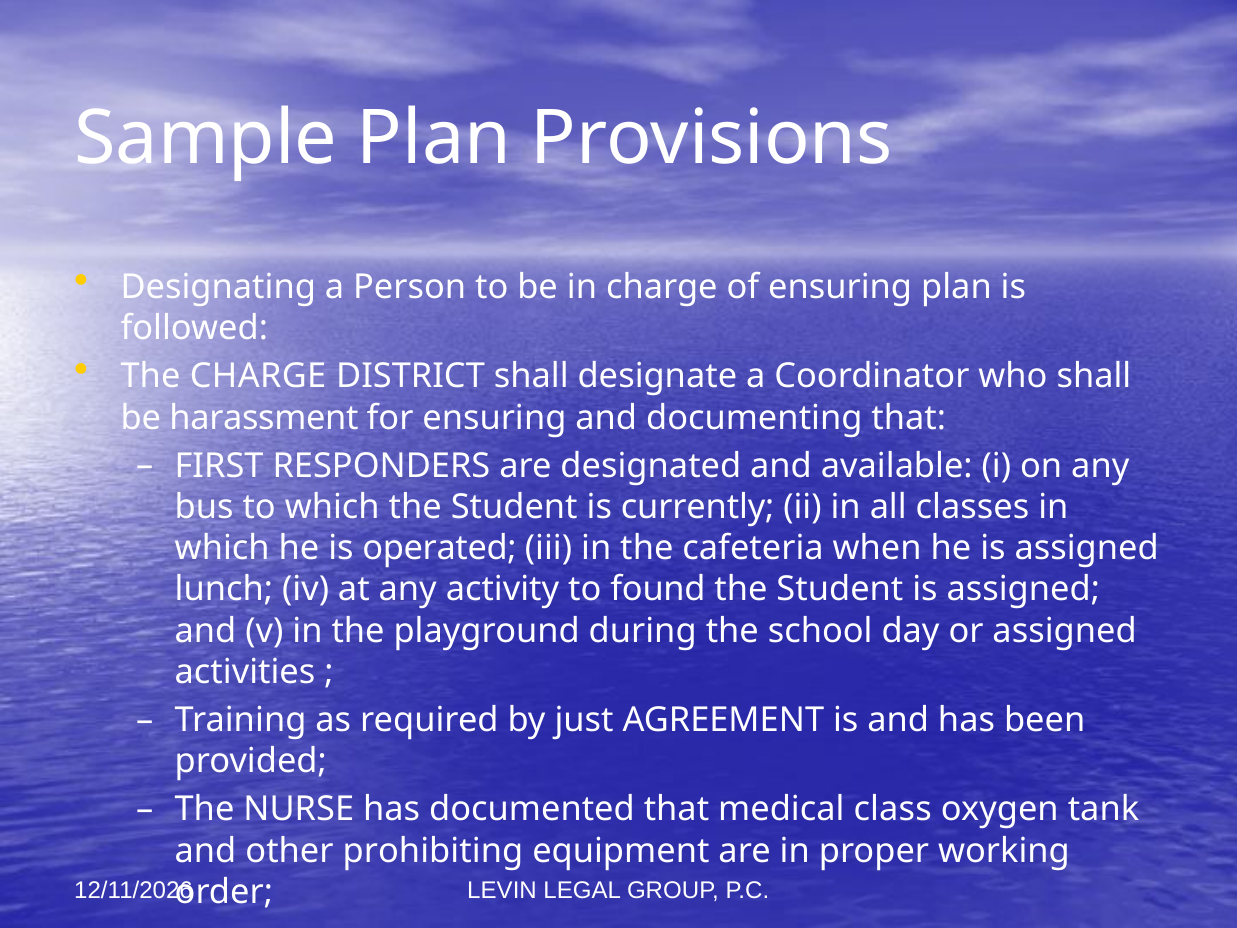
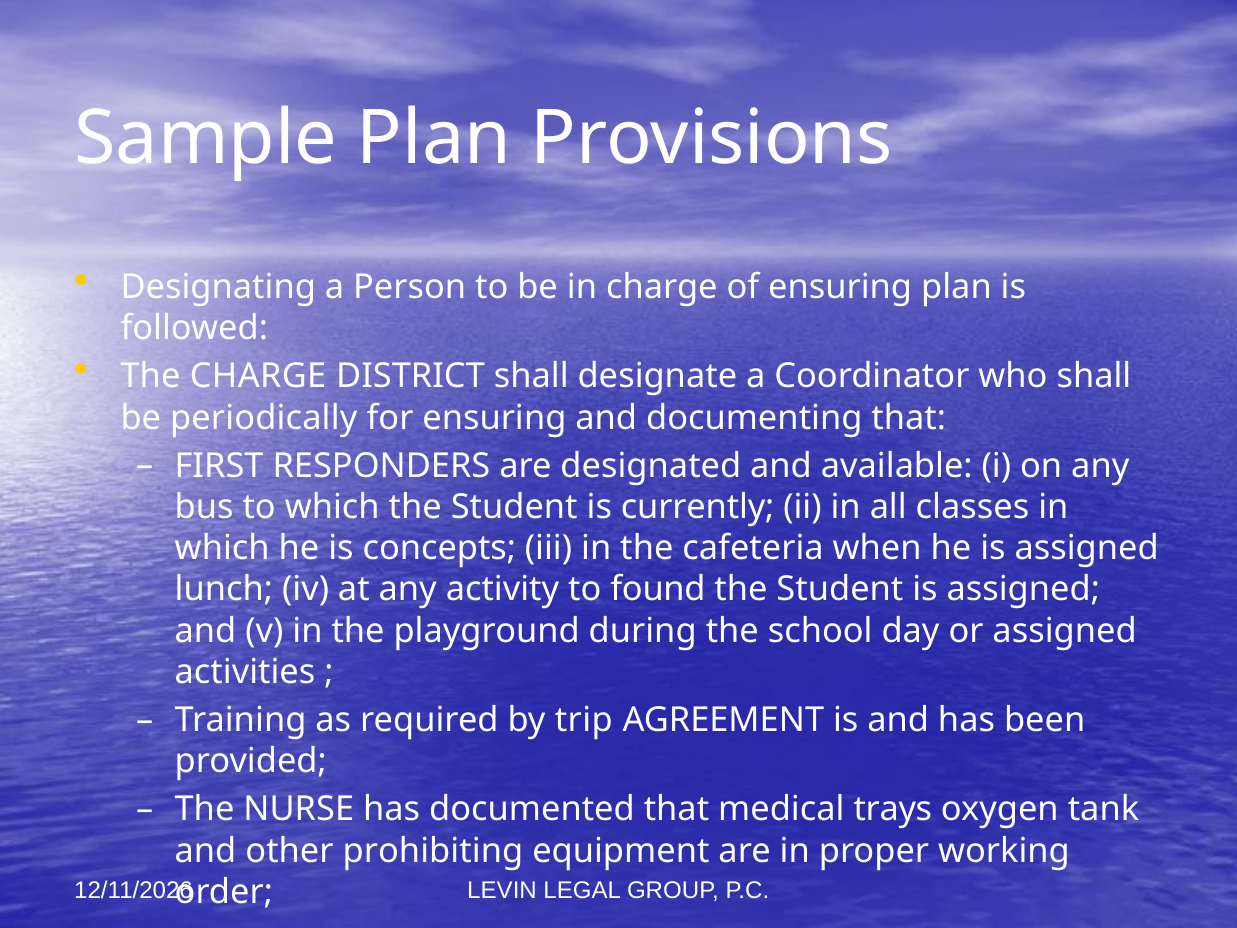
harassment: harassment -> periodically
operated: operated -> concepts
just: just -> trip
class: class -> trays
